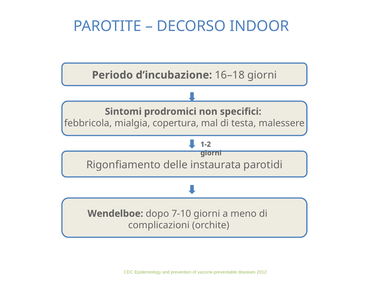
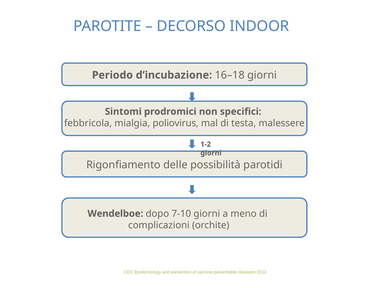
copertura: copertura -> poliovirus
instaurata: instaurata -> possibilità
